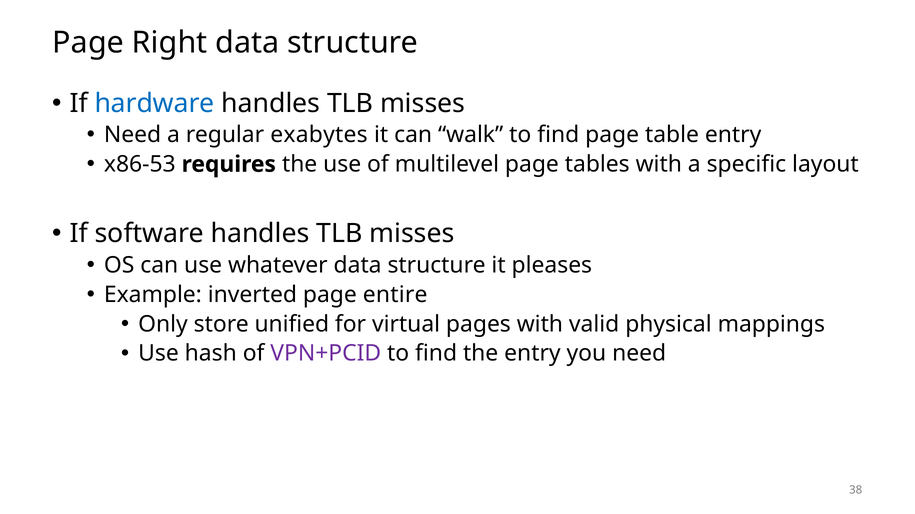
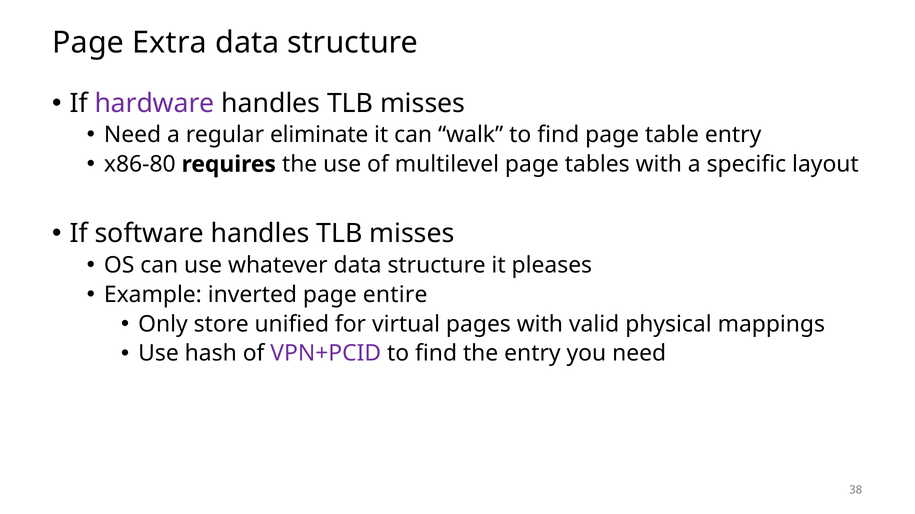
Right: Right -> Extra
hardware colour: blue -> purple
exabytes: exabytes -> eliminate
x86-53: x86-53 -> x86-80
